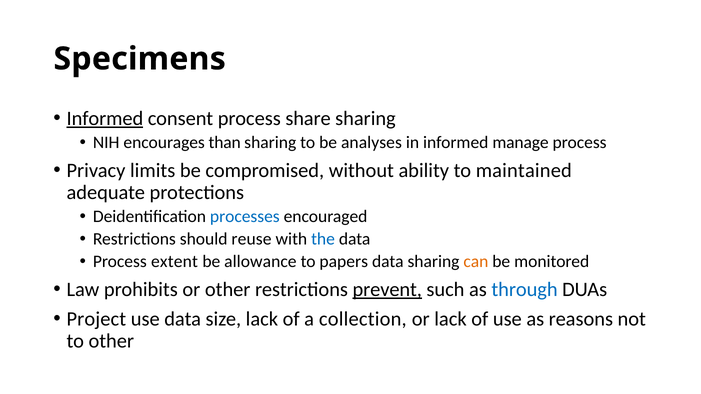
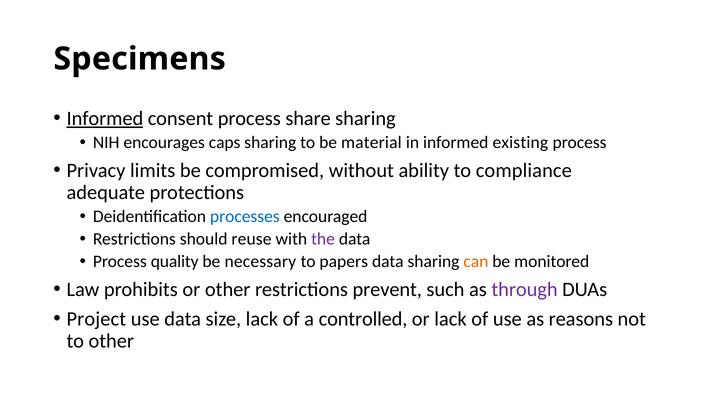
than: than -> caps
analyses: analyses -> material
manage: manage -> existing
maintained: maintained -> compliance
the colour: blue -> purple
extent: extent -> quality
allowance: allowance -> necessary
prevent underline: present -> none
through colour: blue -> purple
collection: collection -> controlled
